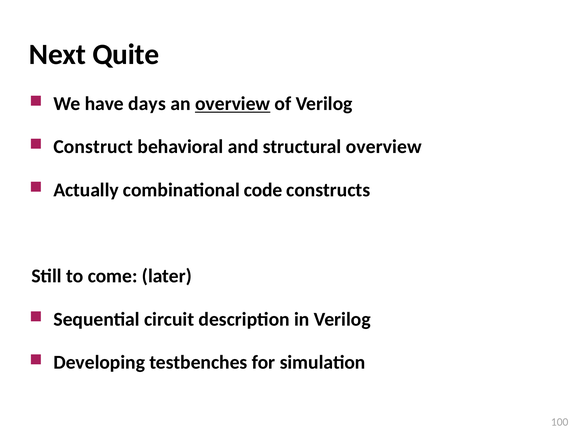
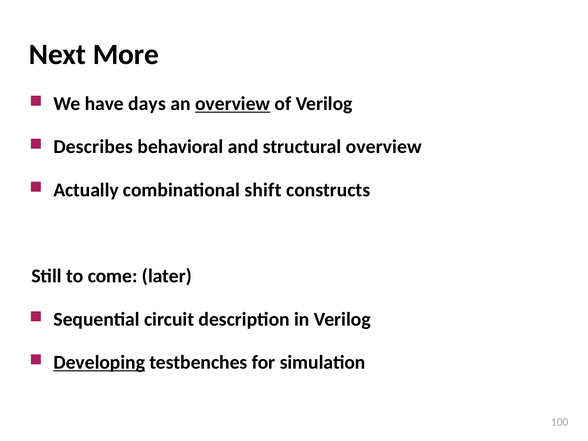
Quite: Quite -> More
Construct: Construct -> Describes
code: code -> shift
Developing underline: none -> present
